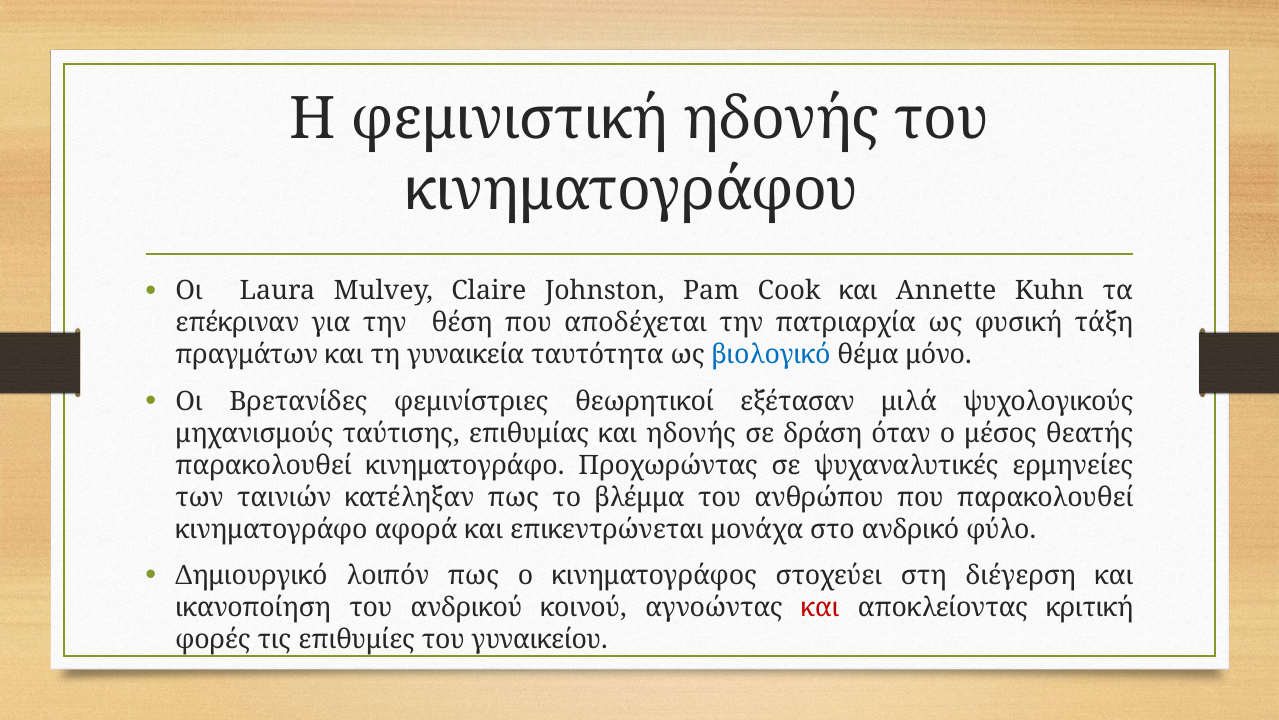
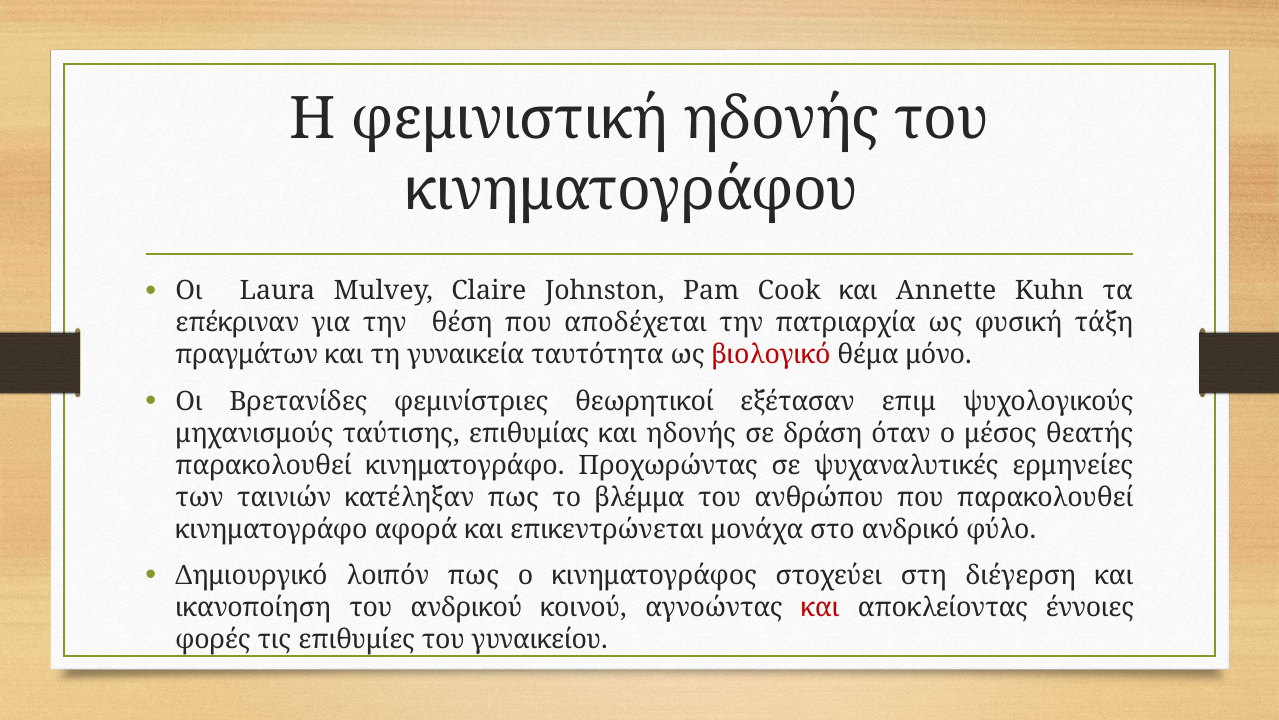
βιολογικό colour: blue -> red
μιλά: μιλά -> επιμ
κριτική: κριτική -> έννοιες
